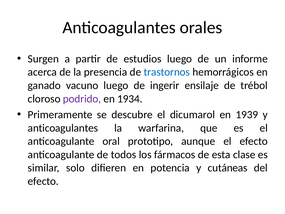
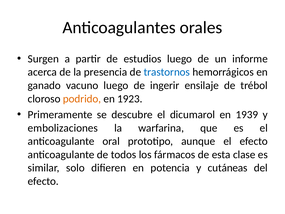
podrido colour: purple -> orange
1934: 1934 -> 1923
anticoagulantes at (63, 128): anticoagulantes -> embolizaciones
